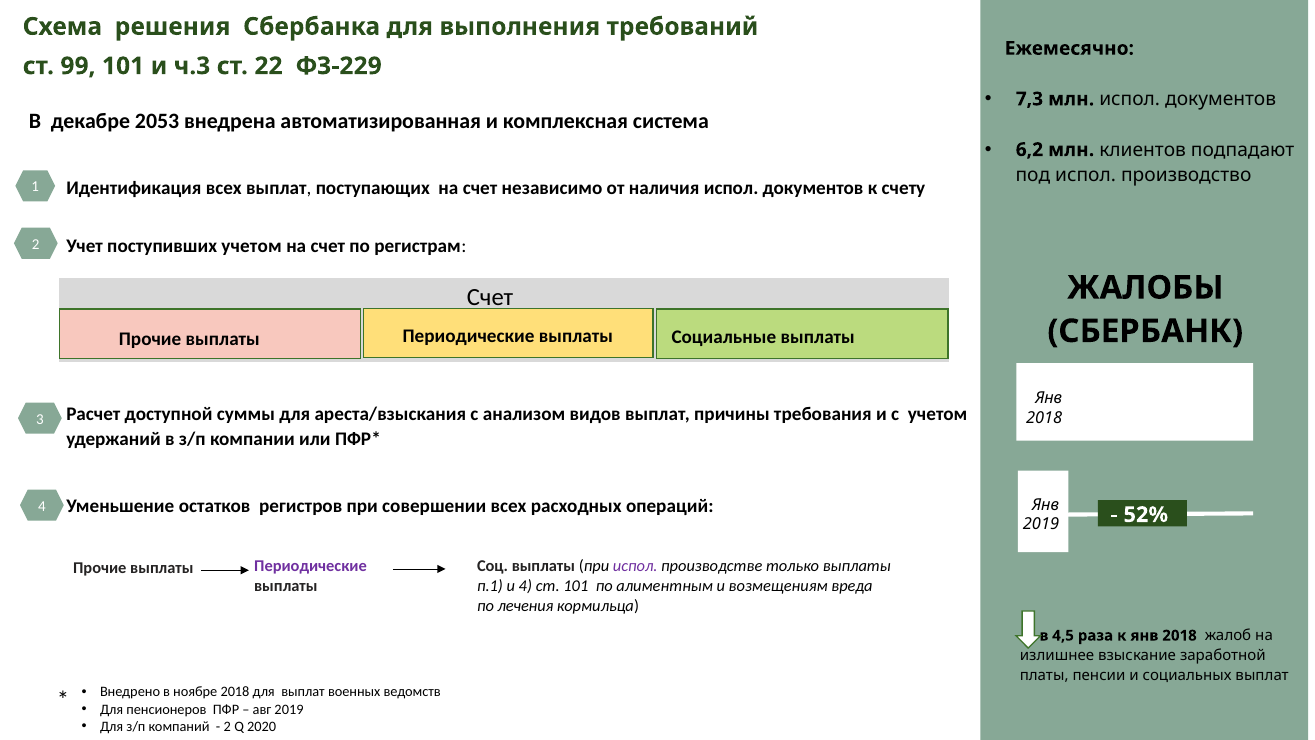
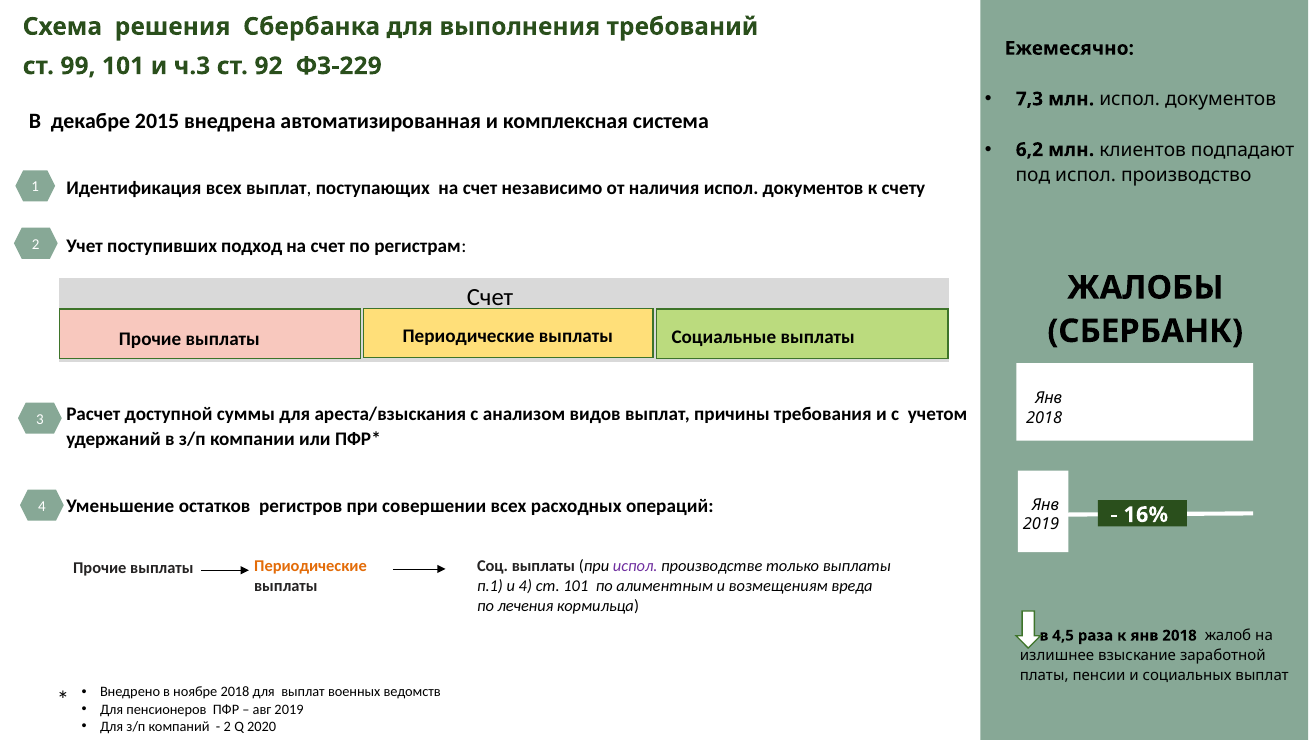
22: 22 -> 92
2053: 2053 -> 2015
поступивших учетом: учетом -> подход
52%: 52% -> 16%
Периодические at (311, 566) colour: purple -> orange
